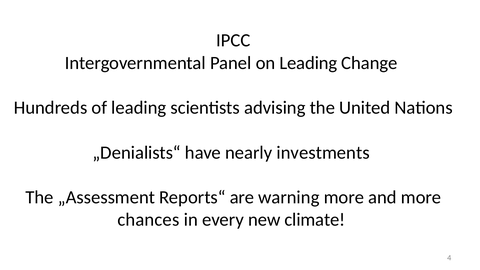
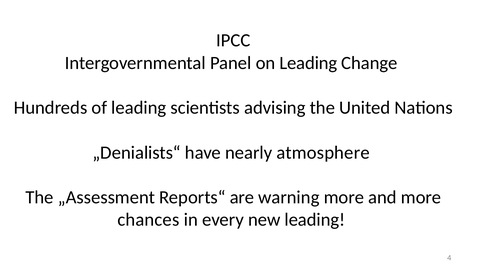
investments: investments -> atmosphere
new climate: climate -> leading
